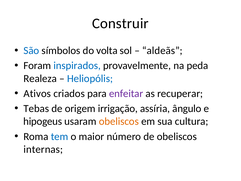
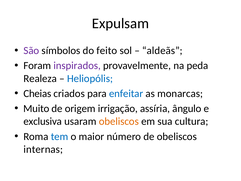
Construir: Construir -> Expulsam
São colour: blue -> purple
volta: volta -> feito
inspirados colour: blue -> purple
Ativos: Ativos -> Cheias
enfeitar colour: purple -> blue
recuperar: recuperar -> monarcas
Tebas: Tebas -> Muito
hipogeus: hipogeus -> exclusiva
